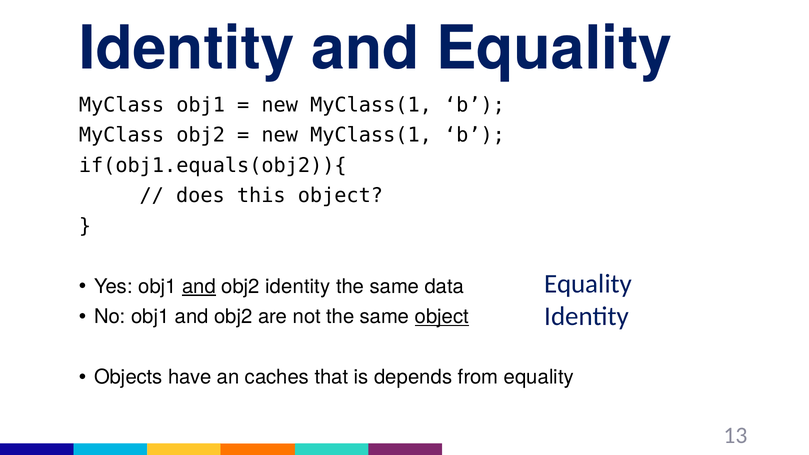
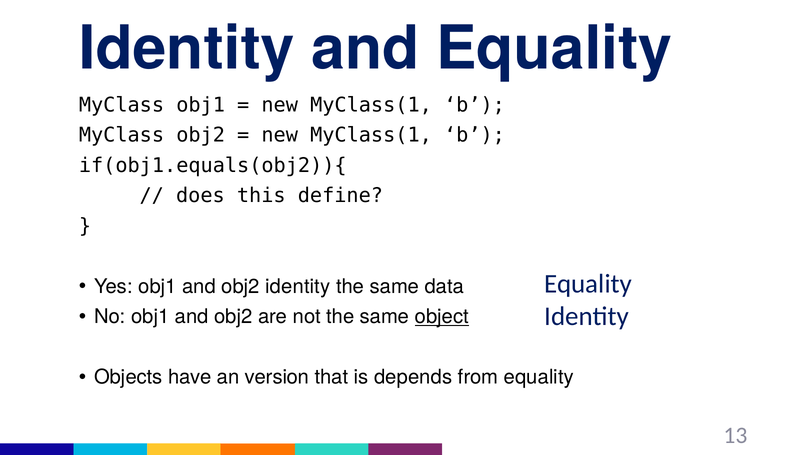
this object: object -> define
and at (199, 287) underline: present -> none
caches: caches -> version
